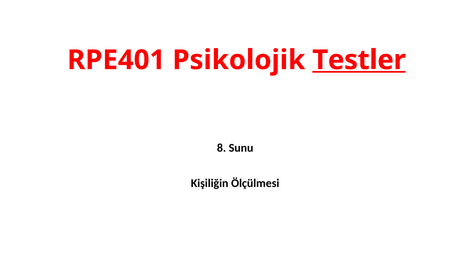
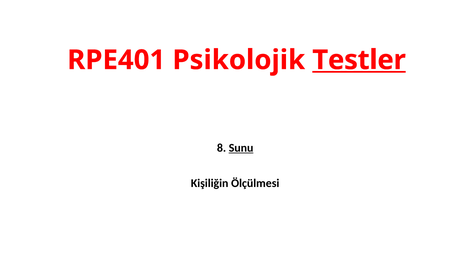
Sunu underline: none -> present
